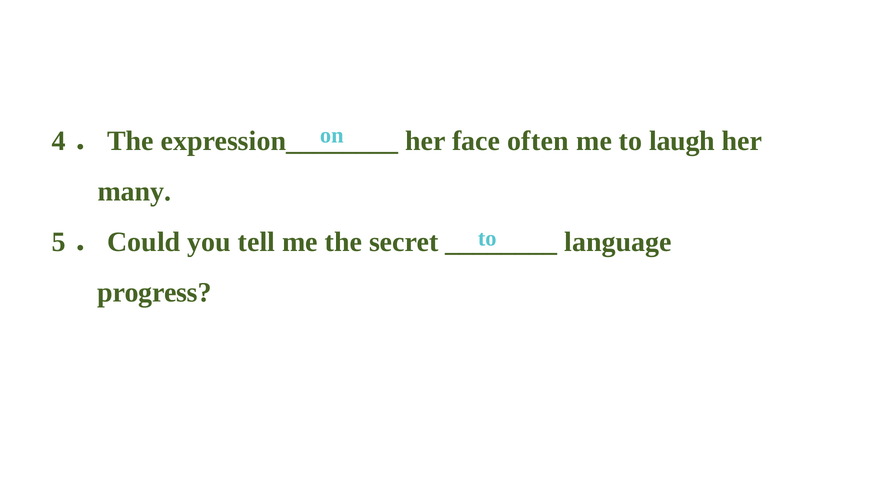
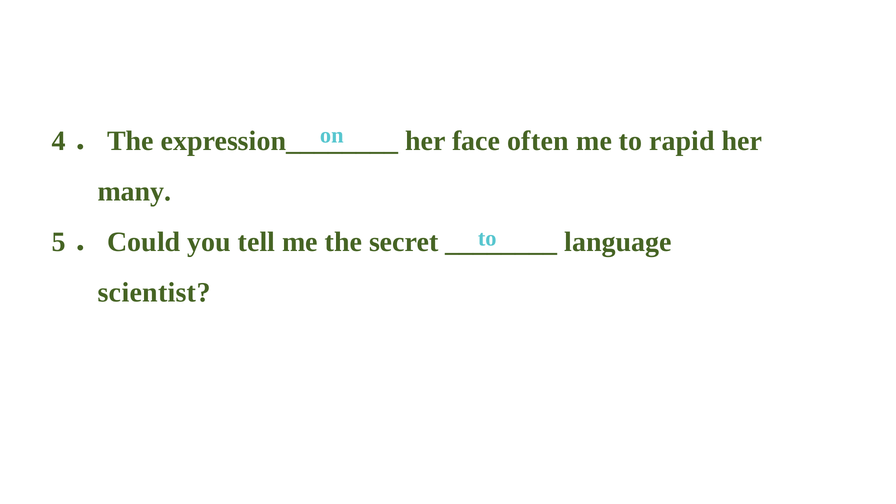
laugh: laugh -> rapid
progress: progress -> scientist
